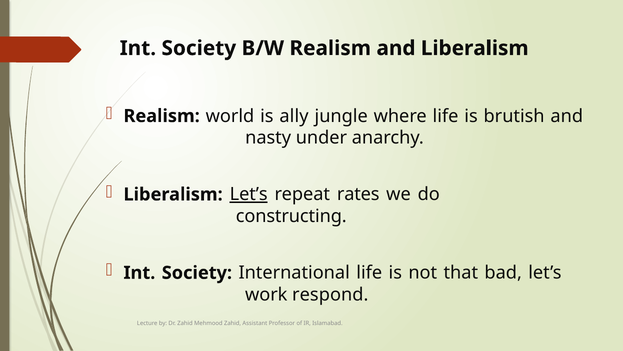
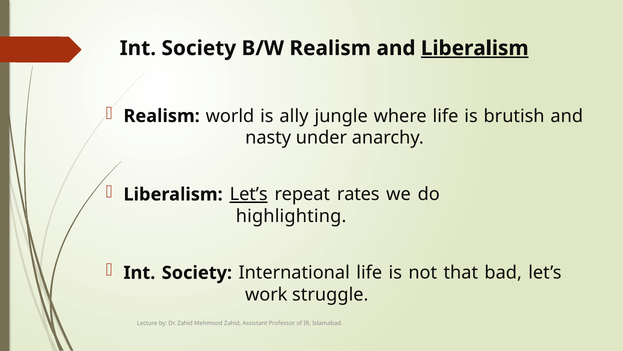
Liberalism at (475, 48) underline: none -> present
constructing: constructing -> highlighting
respond: respond -> struggle
